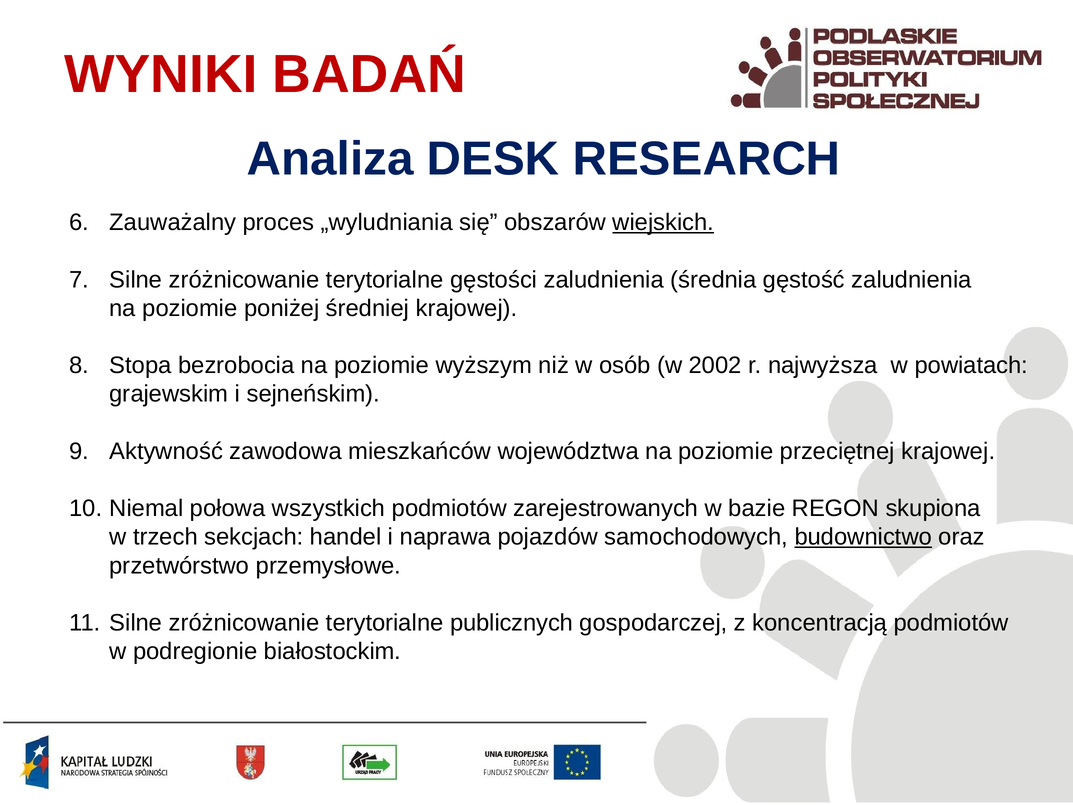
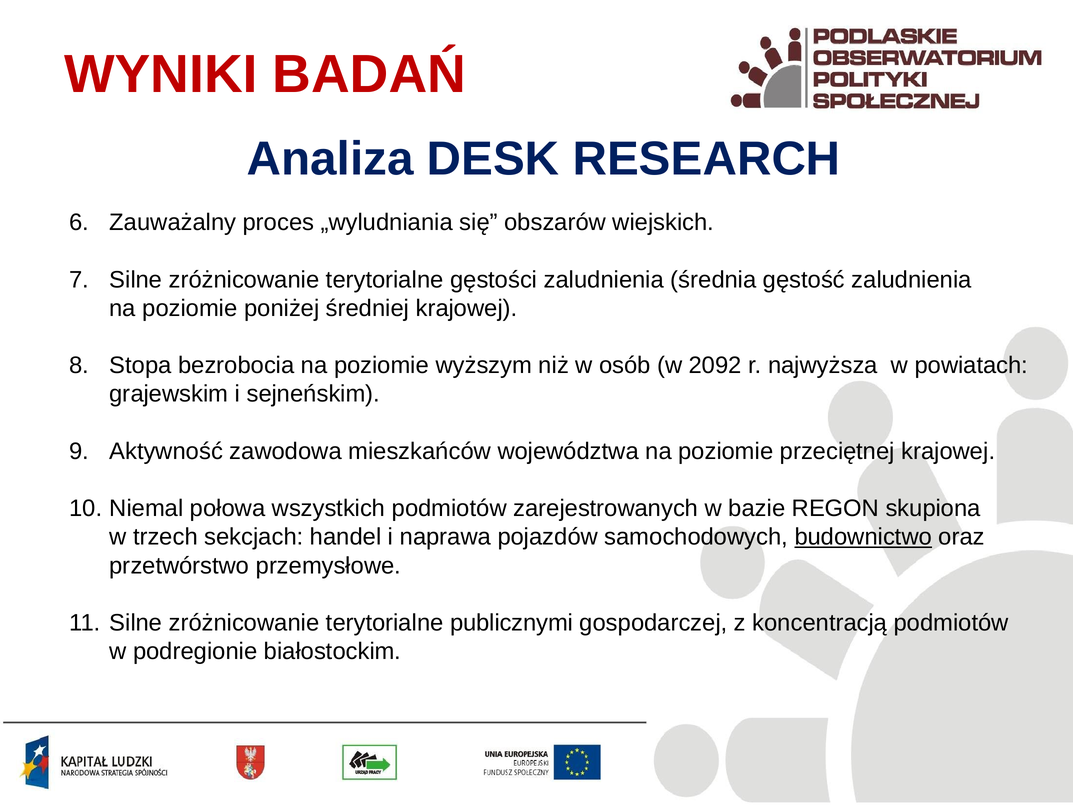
wiejskich underline: present -> none
2002: 2002 -> 2092
publicznych: publicznych -> publicznymi
